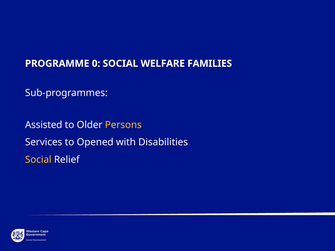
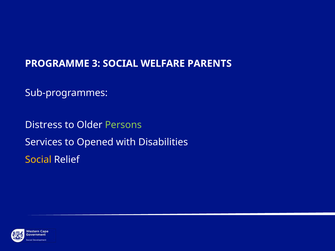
0: 0 -> 3
FAMILIES: FAMILIES -> PARENTS
Assisted: Assisted -> Distress
Persons colour: yellow -> light green
